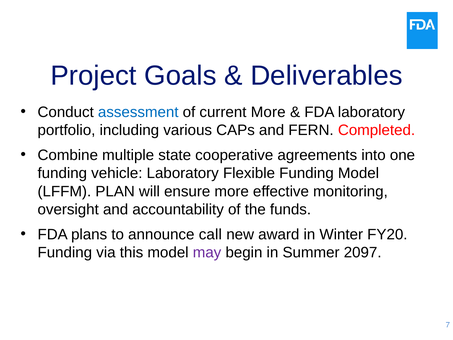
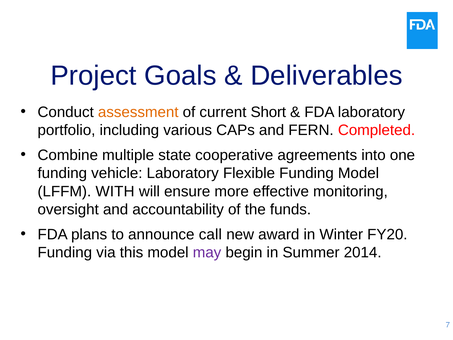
assessment colour: blue -> orange
current More: More -> Short
PLAN: PLAN -> WITH
2097: 2097 -> 2014
